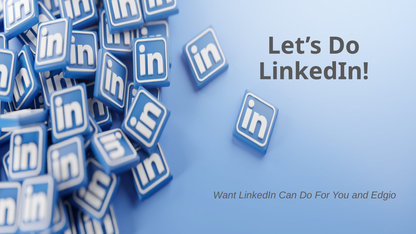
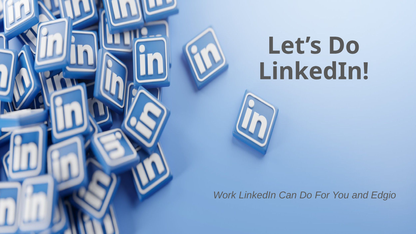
Want: Want -> Work
